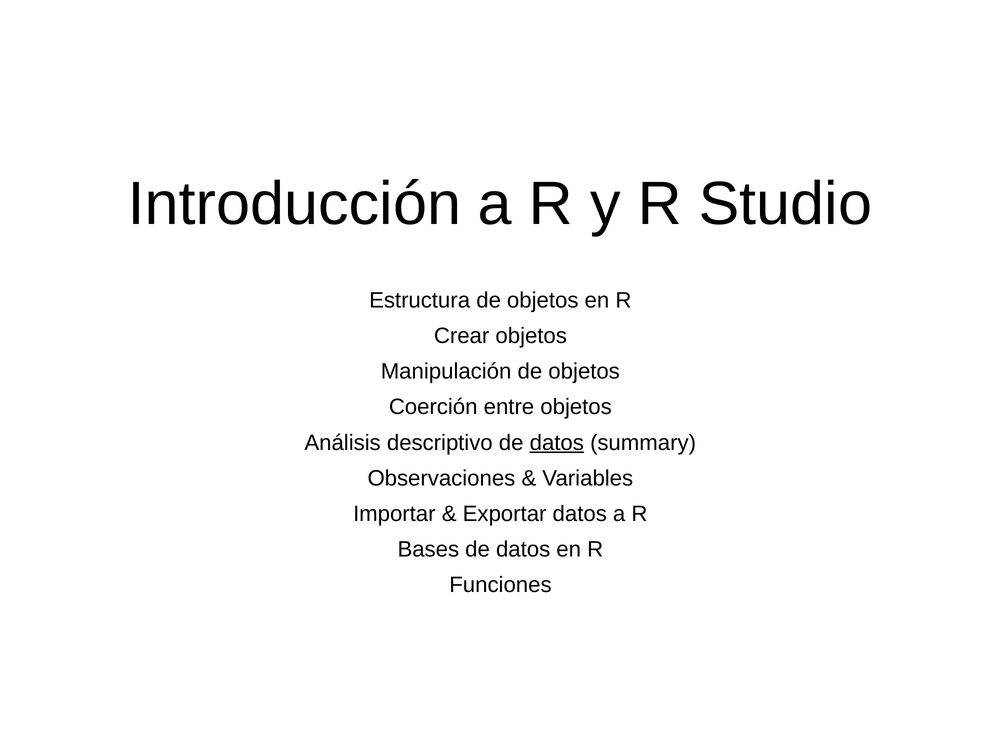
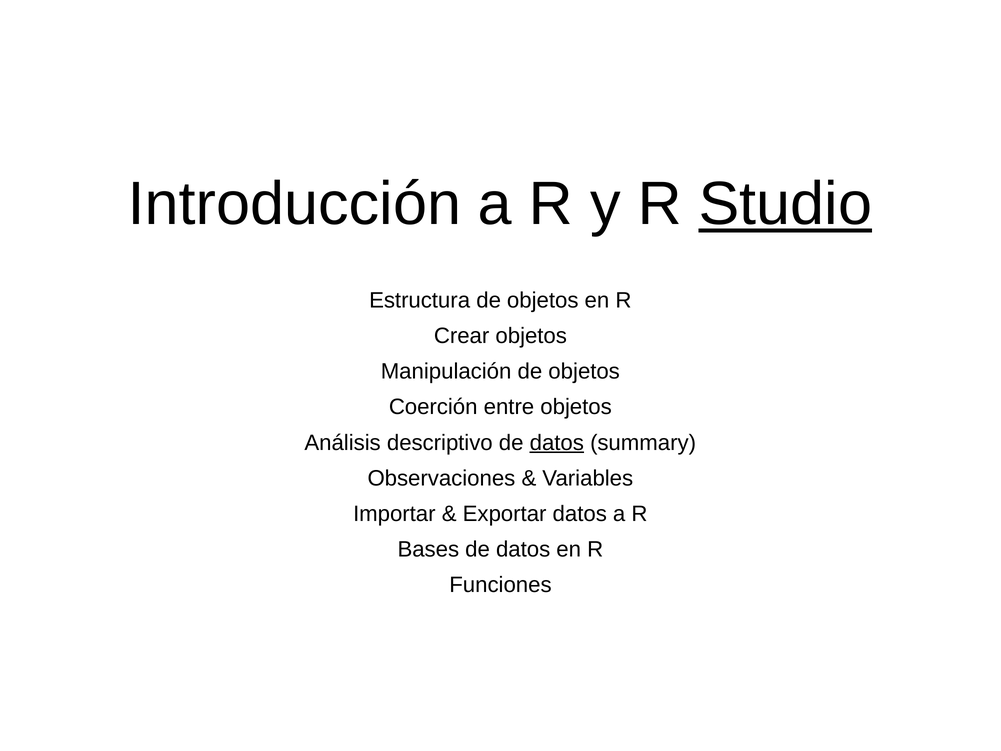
Studio underline: none -> present
